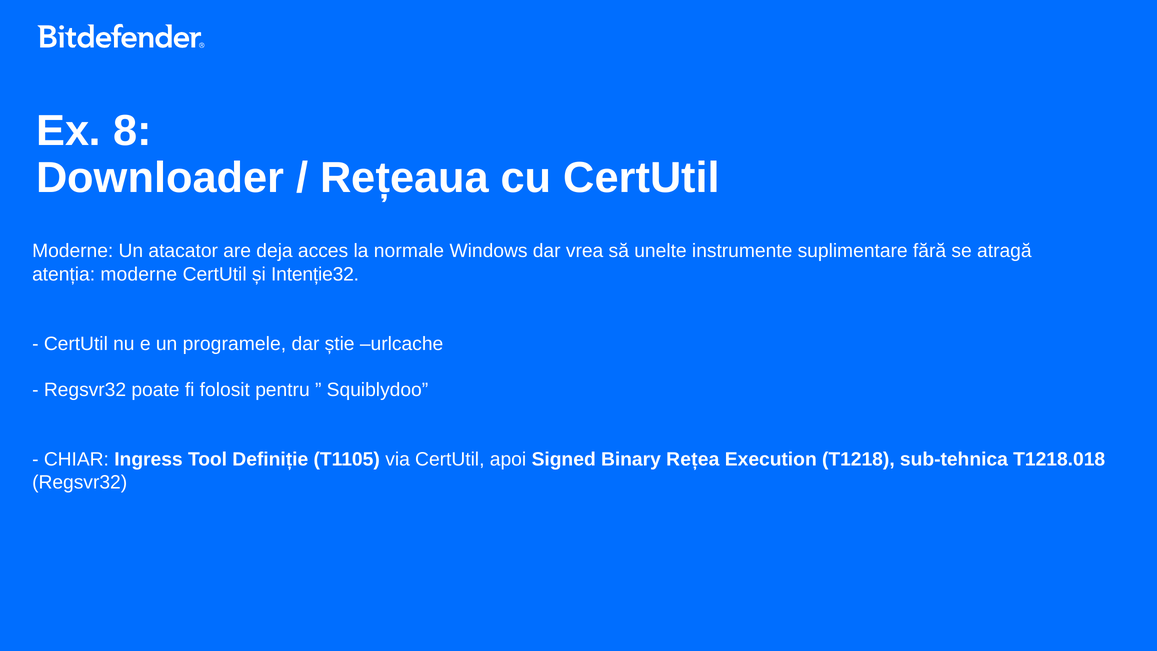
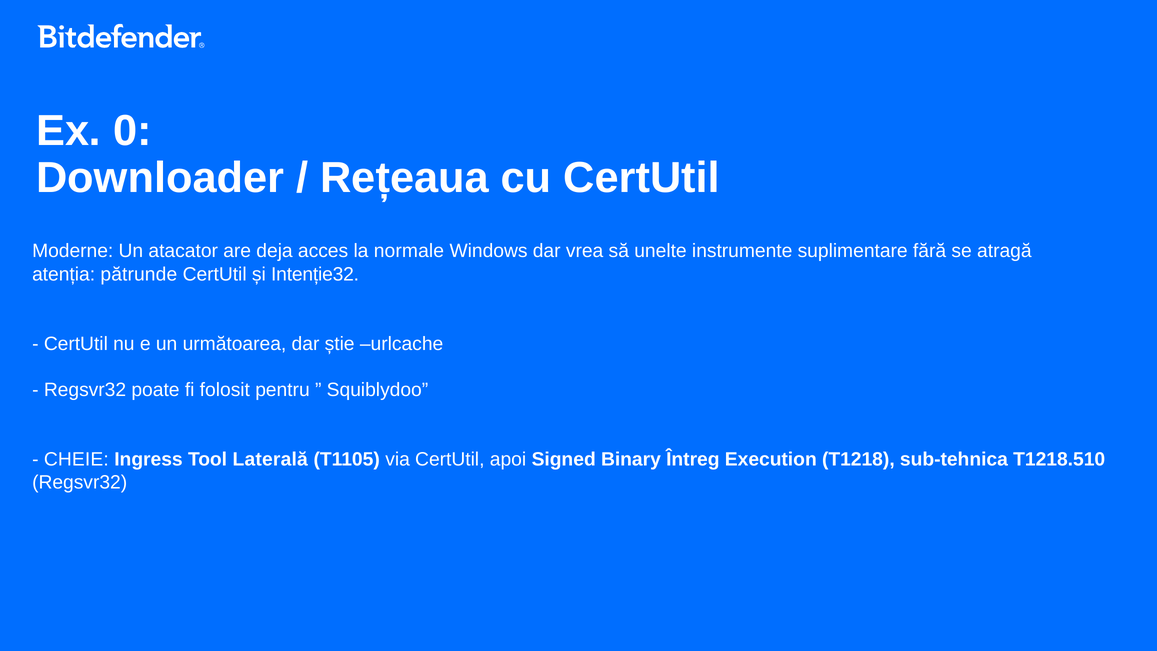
8: 8 -> 0
atenția moderne: moderne -> pătrunde
programele: programele -> următoarea
CHIAR: CHIAR -> CHEIE
Definiție: Definiție -> Laterală
Rețea: Rețea -> Întreg
T1218.018: T1218.018 -> T1218.510
